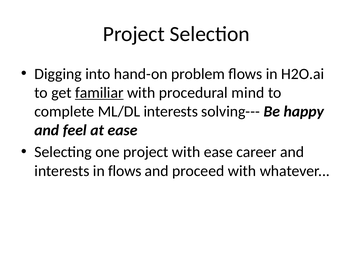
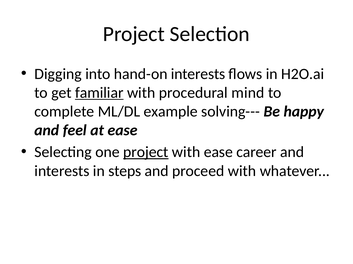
hand-on problem: problem -> interests
ML/DL interests: interests -> example
project at (146, 153) underline: none -> present
in flows: flows -> steps
